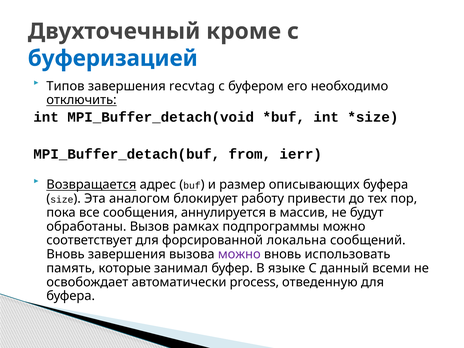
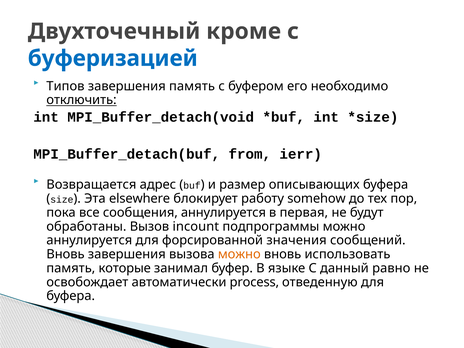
завершения recvtag: recvtag -> память
Возвращается underline: present -> none
аналогом: аналогом -> elsewhere
привести: привести -> somehow
массив: массив -> первая
рамках: рамках -> incount
соответствует at (89, 240): соответствует -> аннулируется
локальна: локальна -> значения
можно at (239, 254) colour: purple -> orange
всеми: всеми -> равно
